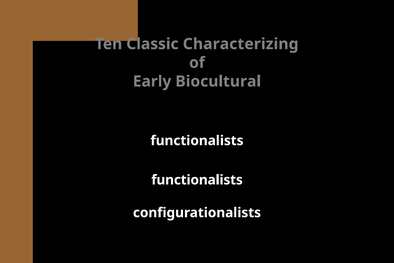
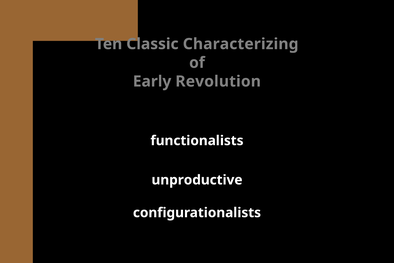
Biocultural: Biocultural -> Revolution
functionalists at (197, 180): functionalists -> unproductive
